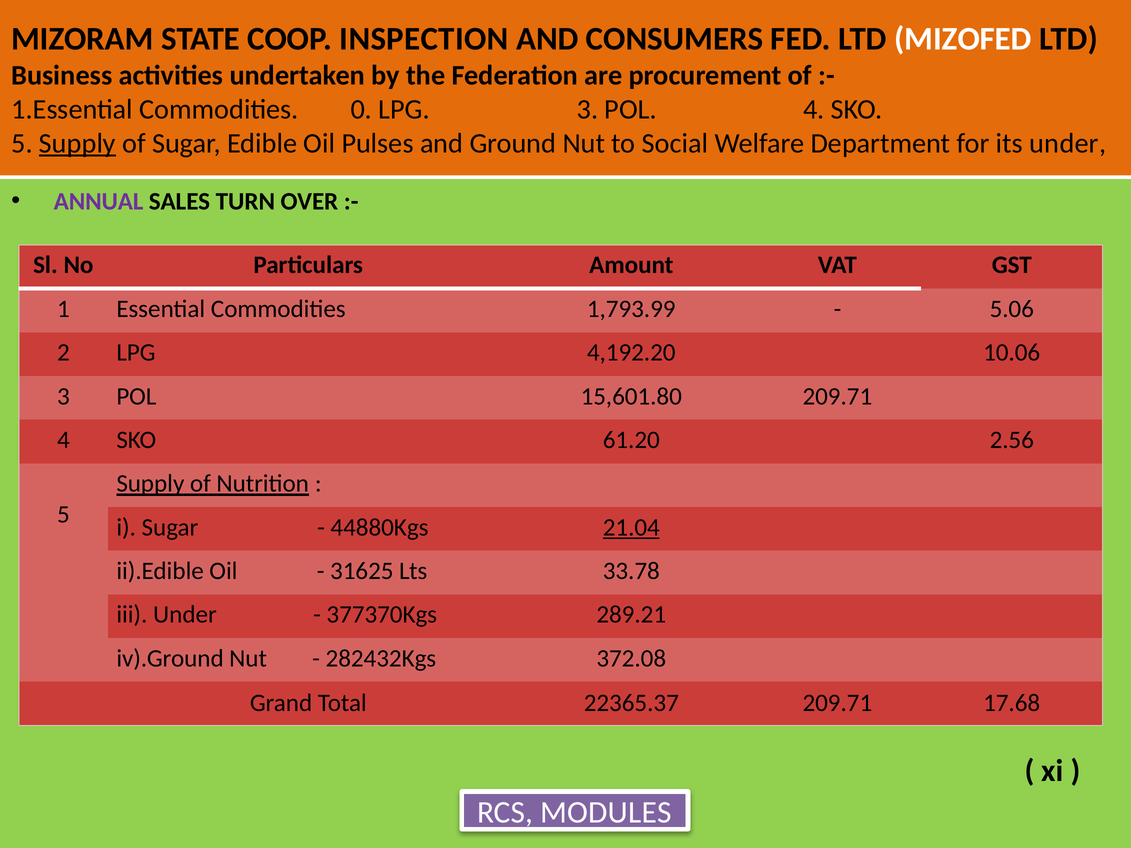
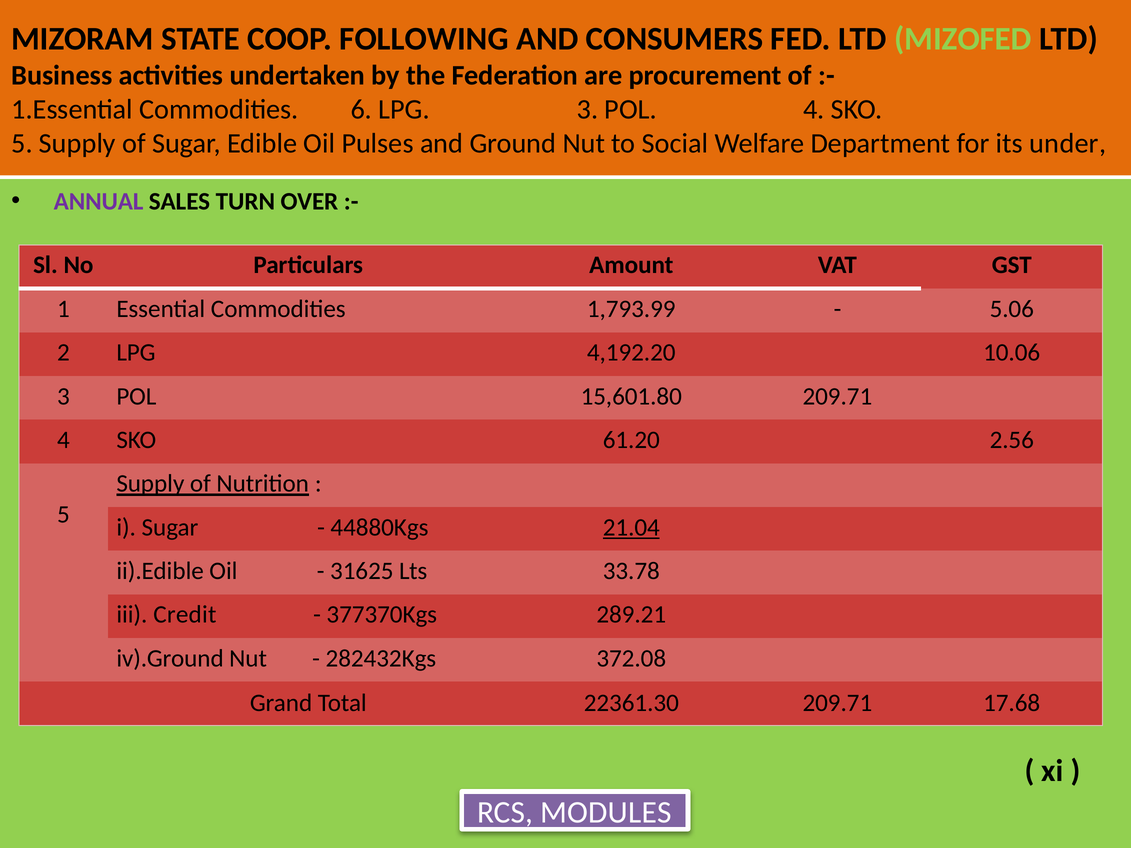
INSPECTION: INSPECTION -> FOLLOWING
MIZOFED colour: white -> light green
0: 0 -> 6
Supply at (77, 143) underline: present -> none
iii Under: Under -> Credit
22365.37: 22365.37 -> 22361.30
